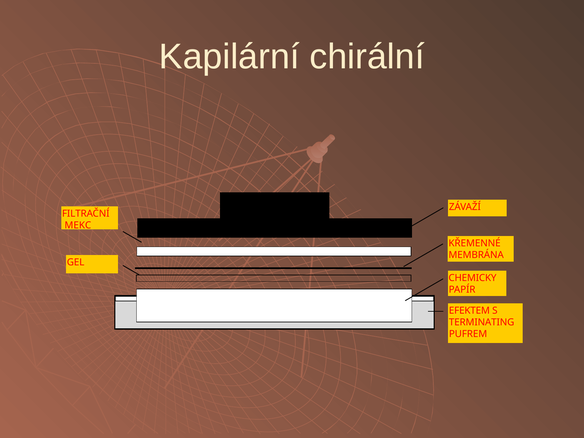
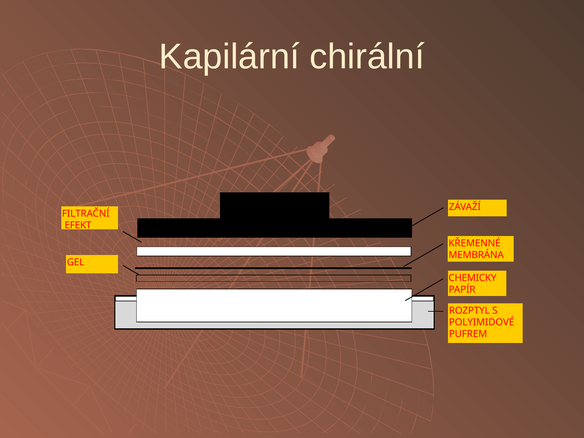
MEKC: MEKC -> EFEKT
EFEKTEM: EFEKTEM -> ROZPTYL
TERMINATING: TERMINATING -> POLYIMIDOVÉ
